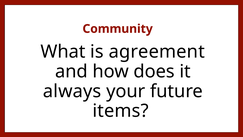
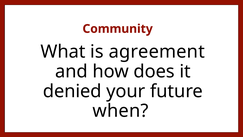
always: always -> denied
items: items -> when
